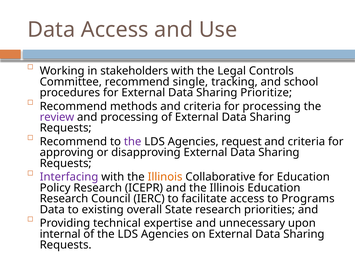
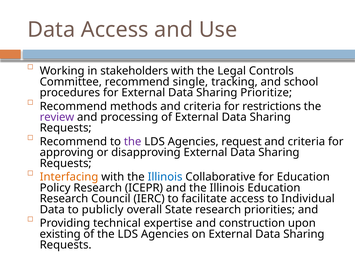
for processing: processing -> restrictions
Interfacing colour: purple -> orange
Illinois at (165, 177) colour: orange -> blue
Programs: Programs -> Individual
existing: existing -> publicly
unnecessary: unnecessary -> construction
internal: internal -> existing
